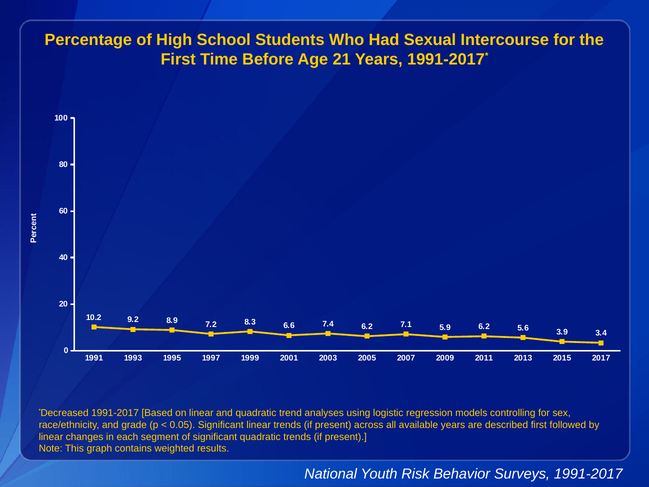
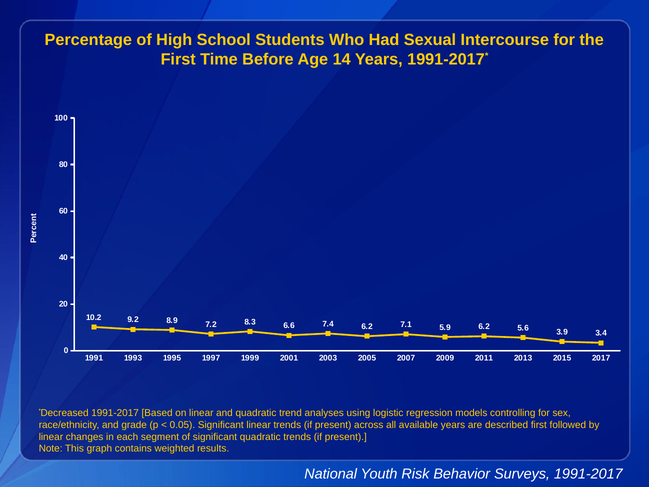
21: 21 -> 14
